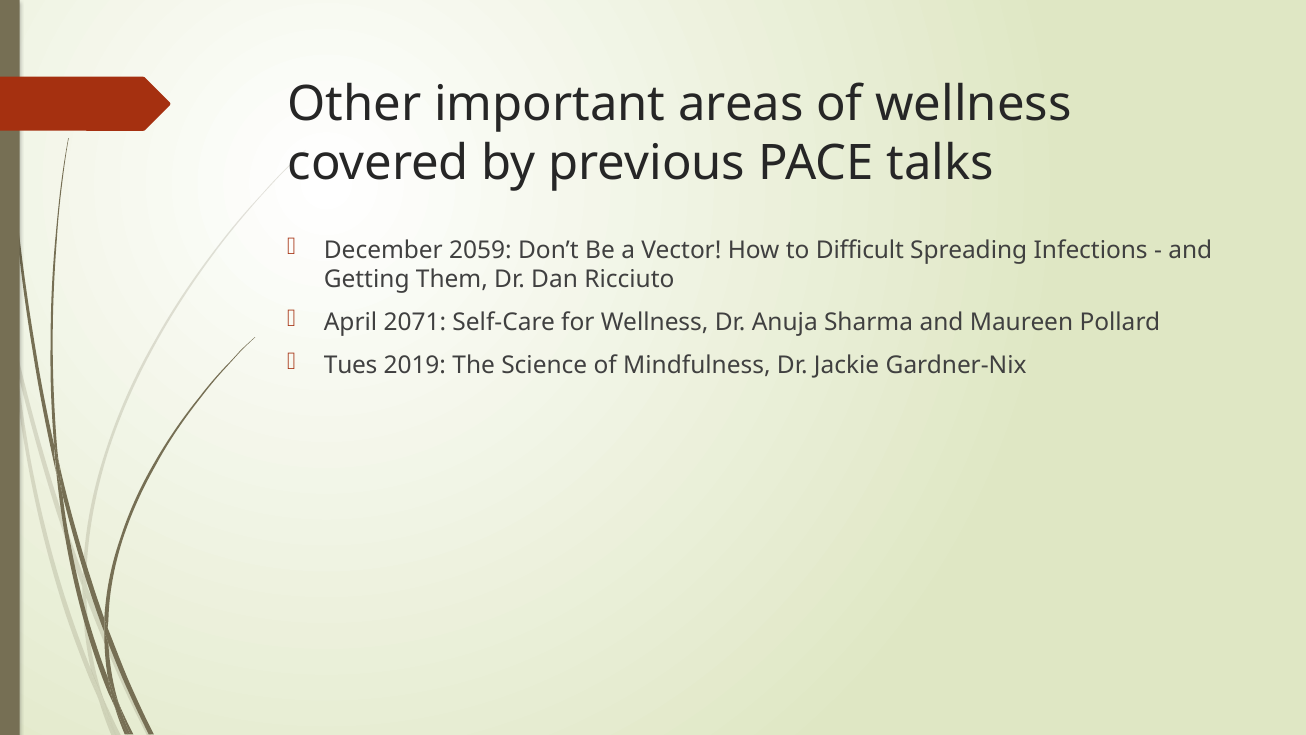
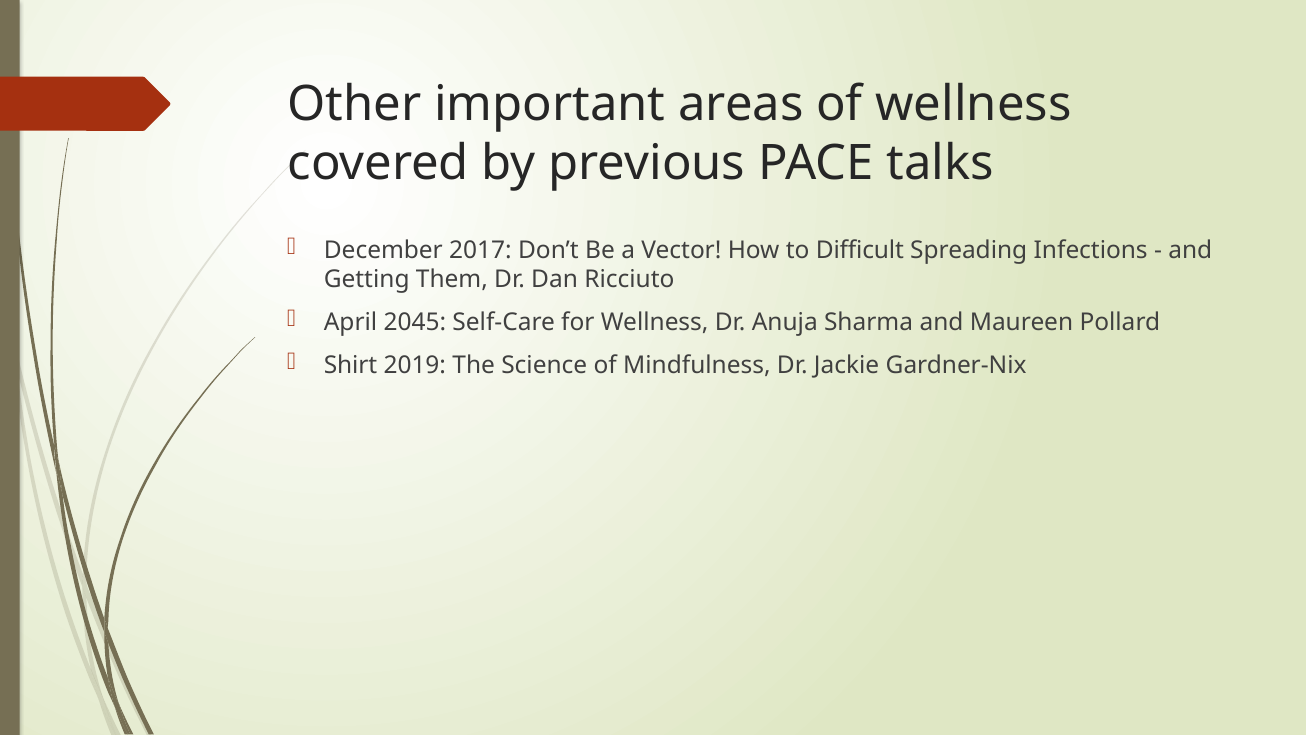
2059: 2059 -> 2017
2071: 2071 -> 2045
Tues: Tues -> Shirt
